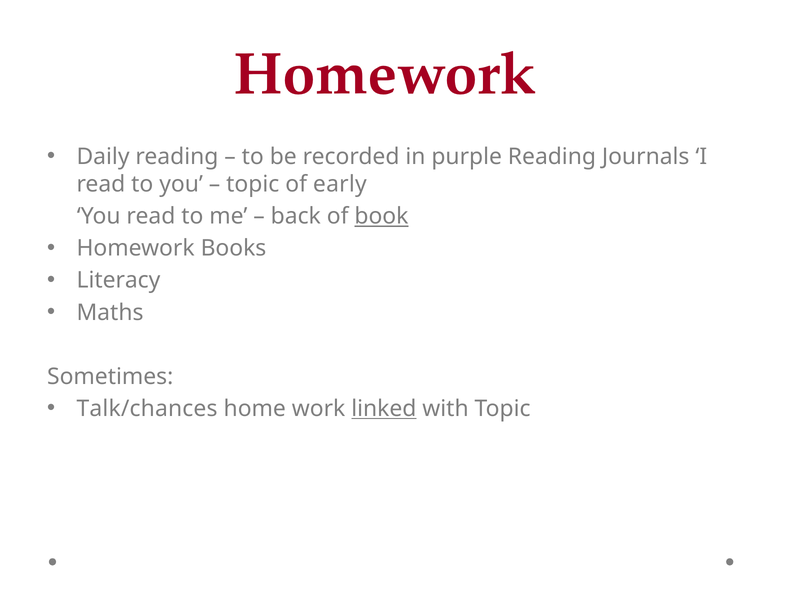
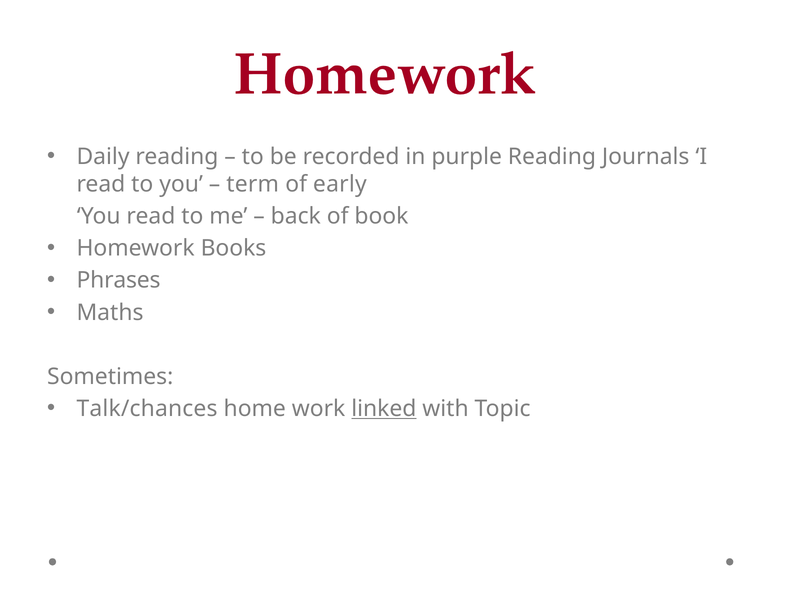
topic at (253, 184): topic -> term
book underline: present -> none
Literacy: Literacy -> Phrases
